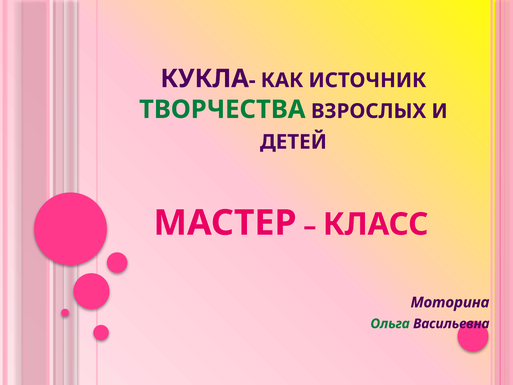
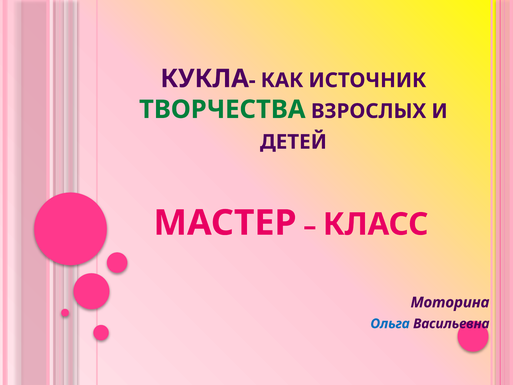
Ольга colour: green -> blue
